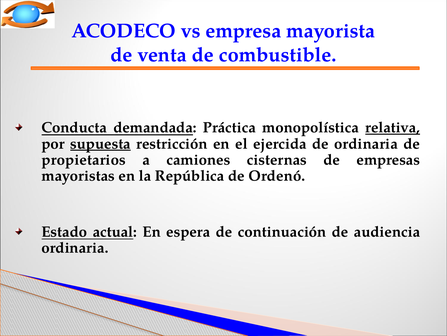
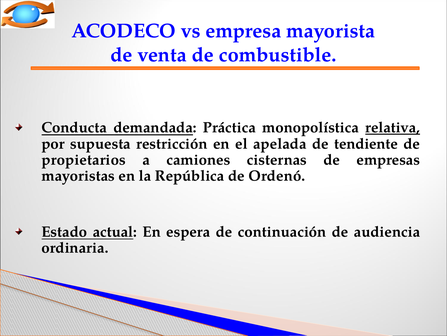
supuesta underline: present -> none
ejercida: ejercida -> apelada
de ordinaria: ordinaria -> tendiente
